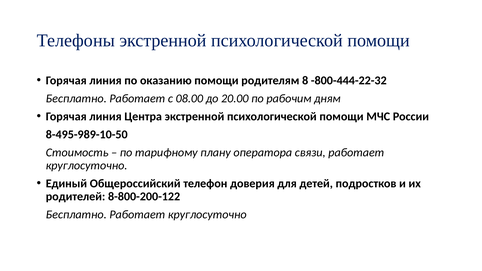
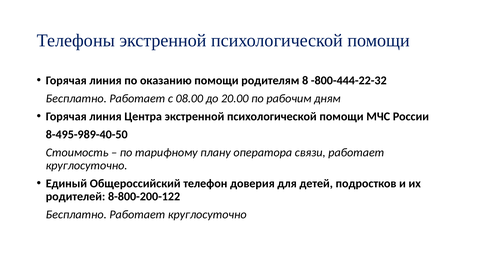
8-495-989-10-50: 8-495-989-10-50 -> 8-495-989-40-50
